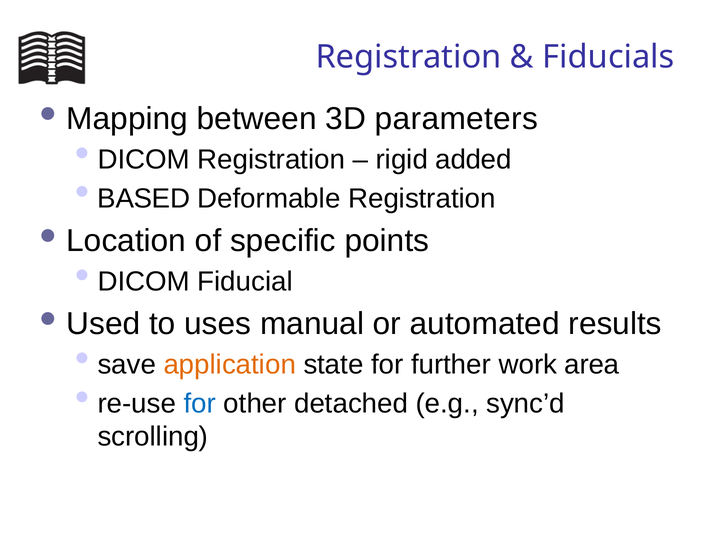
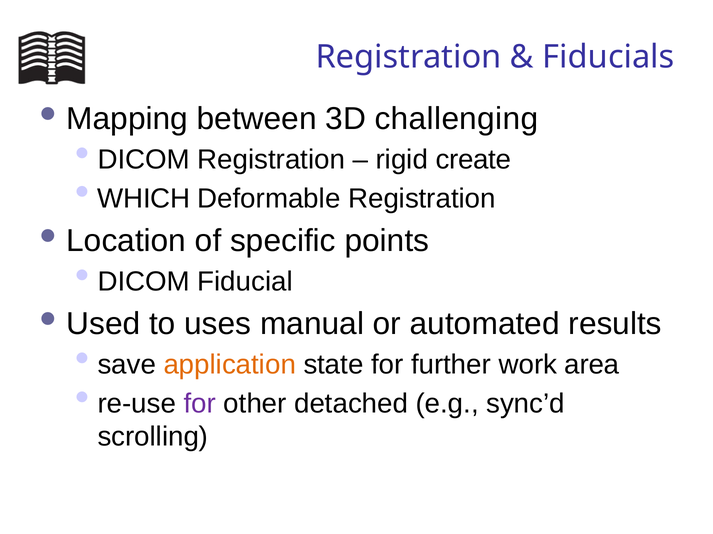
parameters: parameters -> challenging
added: added -> create
BASED: BASED -> WHICH
for at (200, 404) colour: blue -> purple
